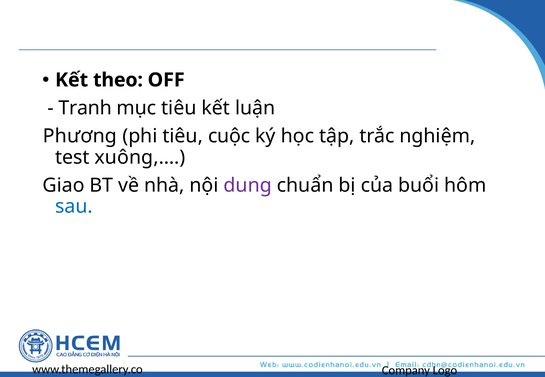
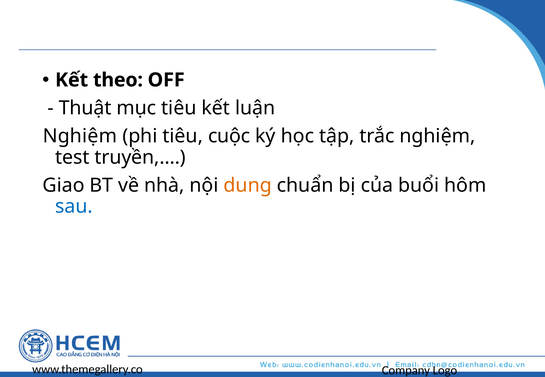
Tranh: Tranh -> Thuật
Phương at (80, 136): Phương -> Nghiệm
xuông,…: xuông,… -> truyền,…
dung colour: purple -> orange
